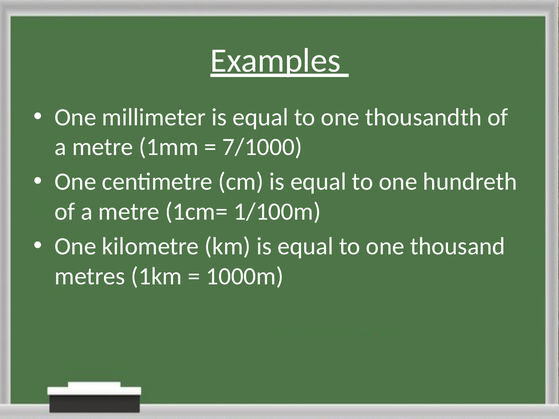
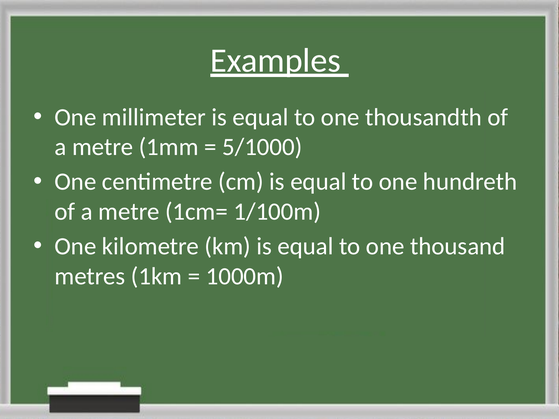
7/1000: 7/1000 -> 5/1000
